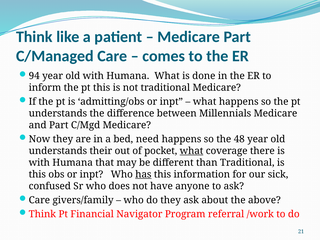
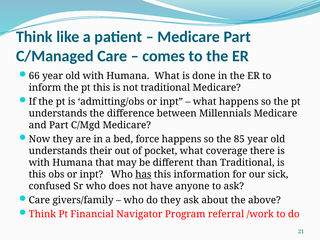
94: 94 -> 66
need: need -> force
48: 48 -> 85
what at (192, 151) underline: present -> none
